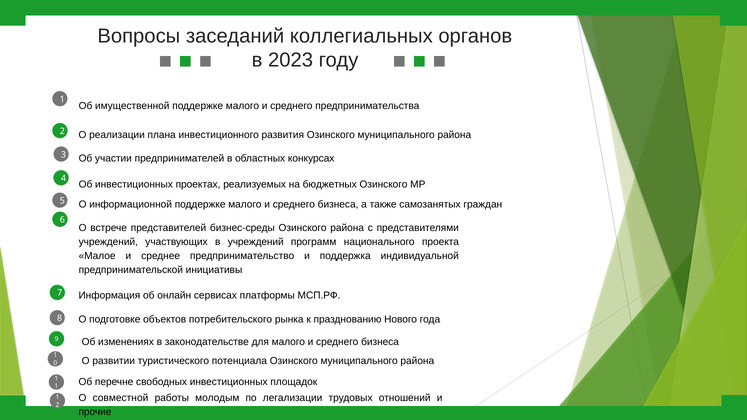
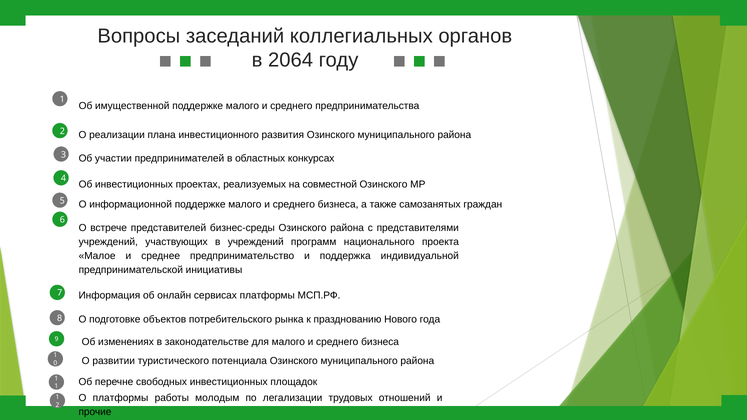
2023: 2023 -> 2064
бюджетных: бюджетных -> совместной
О совместной: совместной -> платформы
